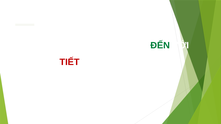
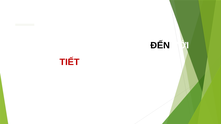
ĐẾN colour: green -> black
